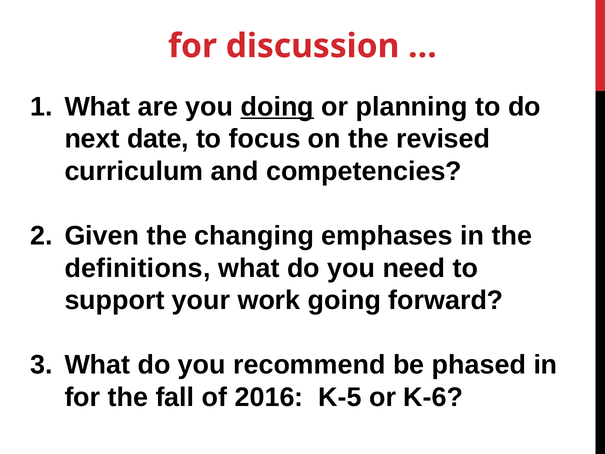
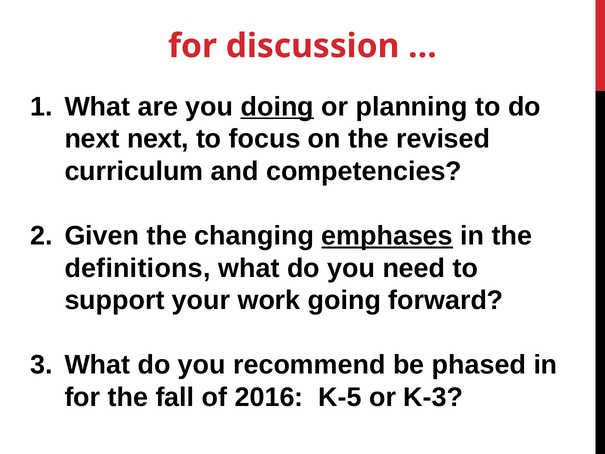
next date: date -> next
emphases underline: none -> present
K-6: K-6 -> K-3
